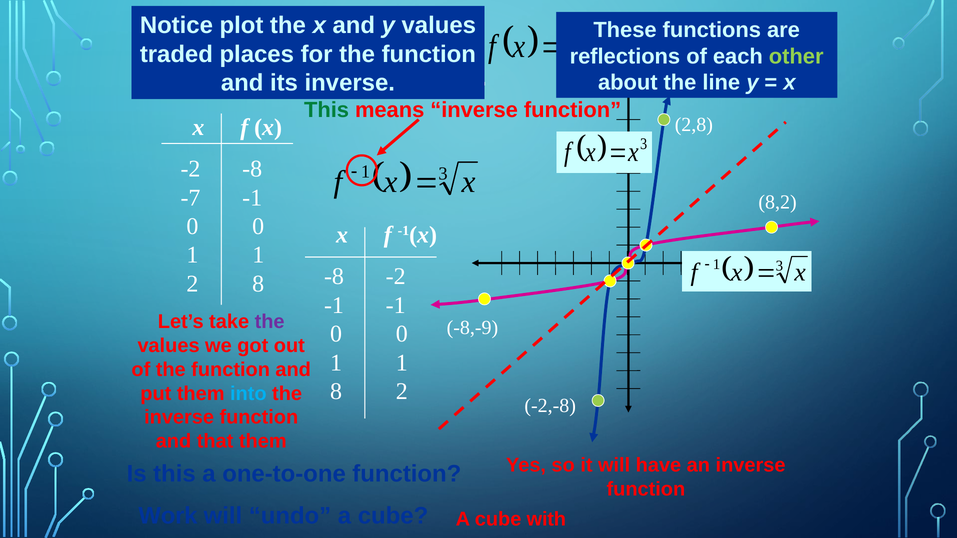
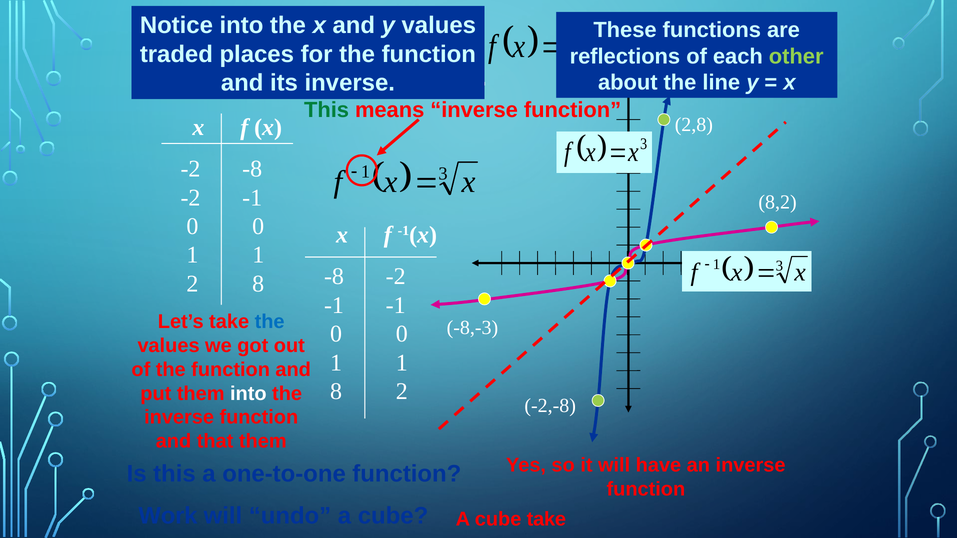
Notice plot: plot -> into
-7 at (190, 198): -7 -> -2
the at (270, 322) colour: purple -> blue
-8,-9: -8,-9 -> -8,-3
into at (248, 394) colour: light blue -> white
cube with: with -> take
